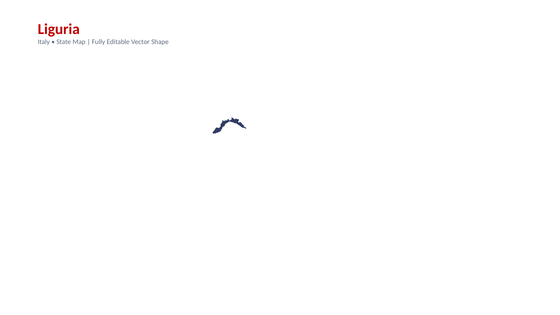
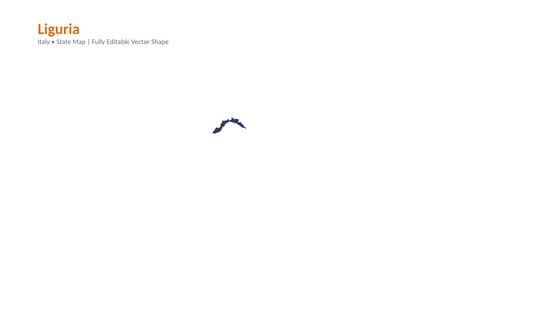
Liguria colour: red -> orange
